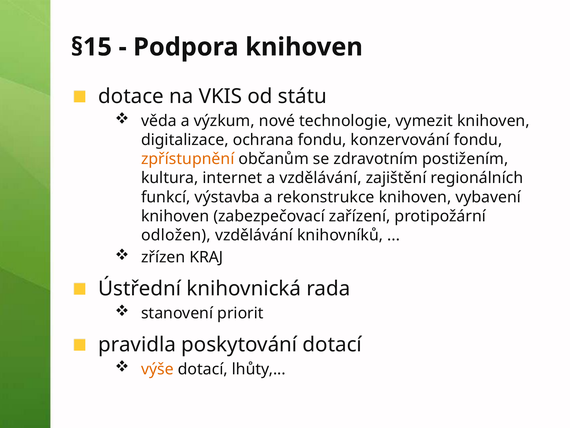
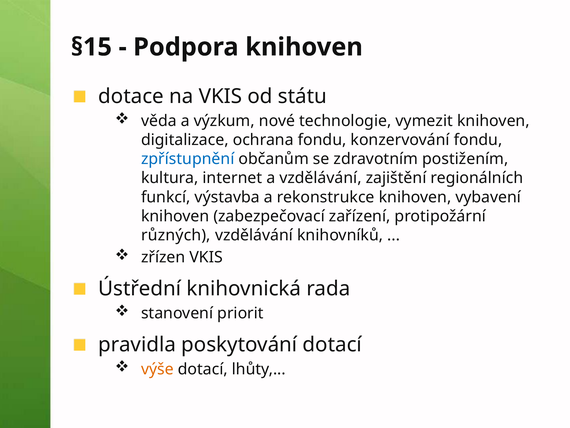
zpřístupnění colour: orange -> blue
odložen: odložen -> různých
zřízen KRAJ: KRAJ -> VKIS
